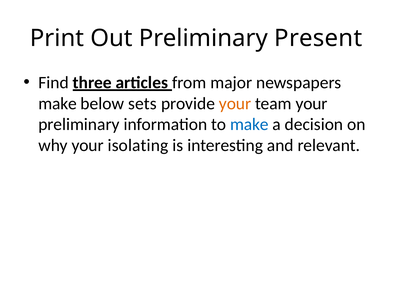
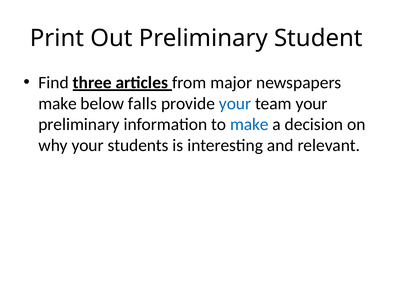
Present: Present -> Student
sets: sets -> falls
your at (235, 103) colour: orange -> blue
isolating: isolating -> students
